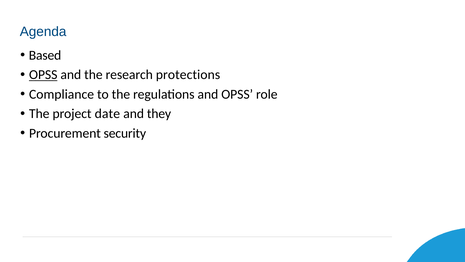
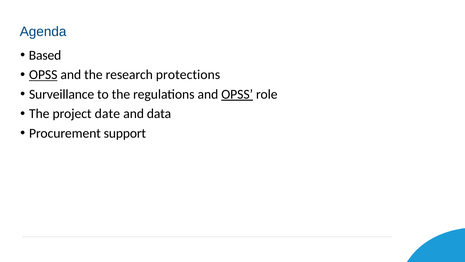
Compliance: Compliance -> Surveillance
OPSS at (237, 94) underline: none -> present
they: they -> data
security: security -> support
